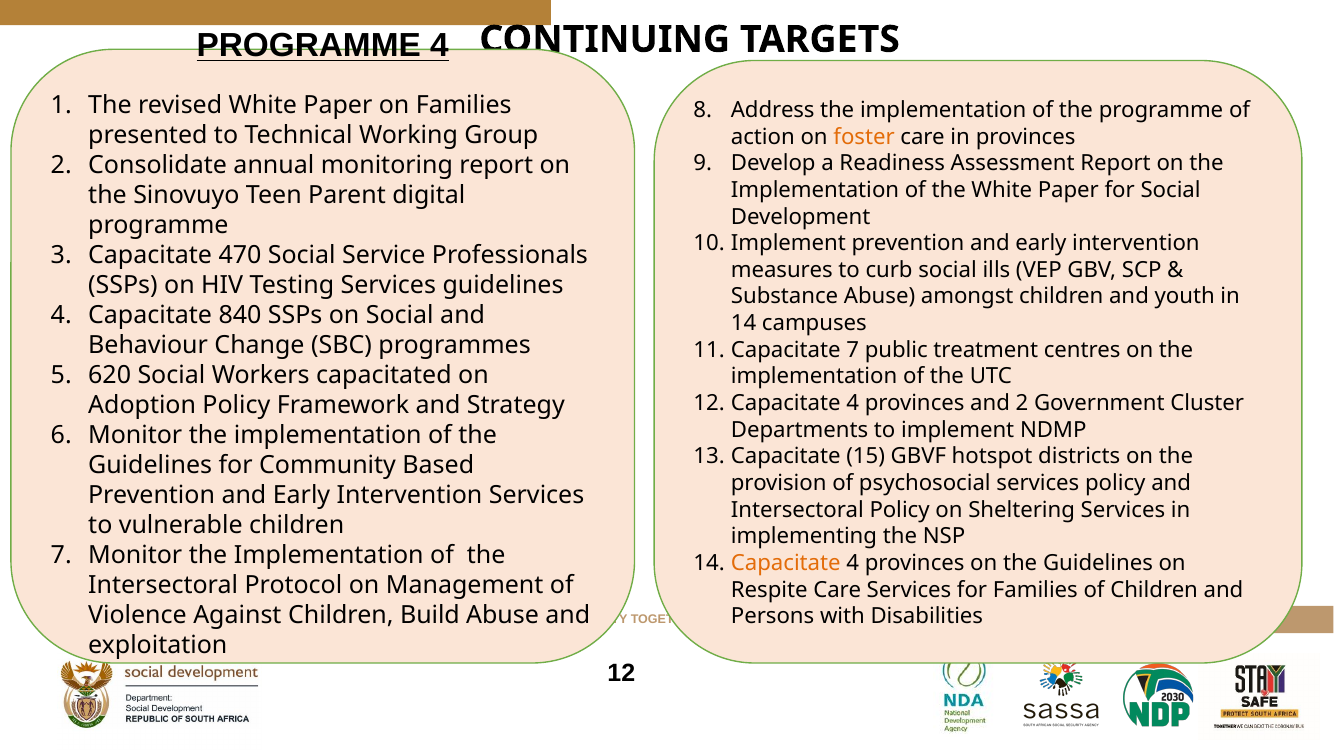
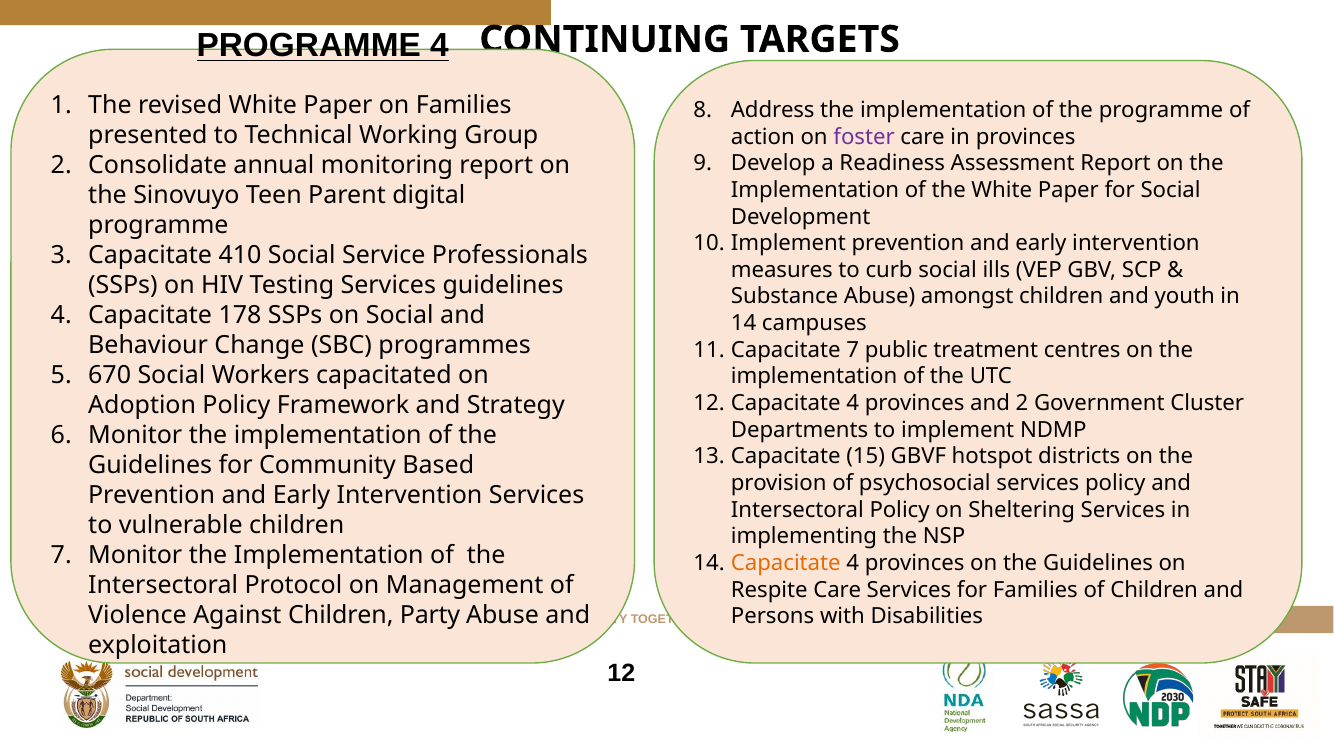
foster colour: orange -> purple
470: 470 -> 410
840: 840 -> 178
620: 620 -> 670
Build: Build -> Party
